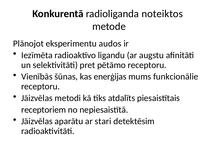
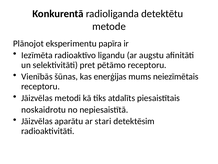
noteiktos: noteiktos -> detektētu
audos: audos -> papīra
funkcionālie: funkcionālie -> neiezīmētais
receptoriem: receptoriem -> noskaidrotu
